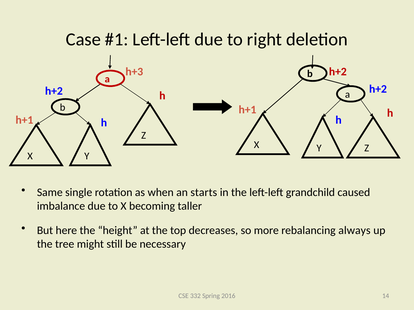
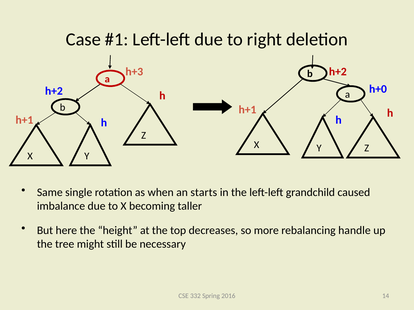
h+2 at (378, 89): h+2 -> h+0
always: always -> handle
